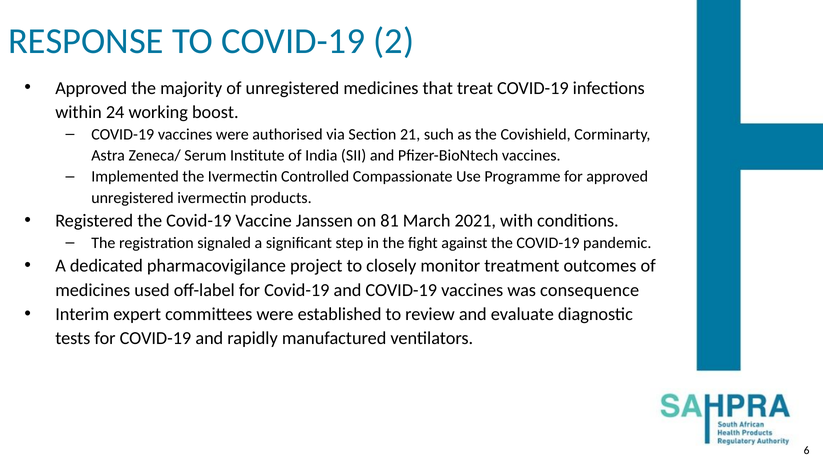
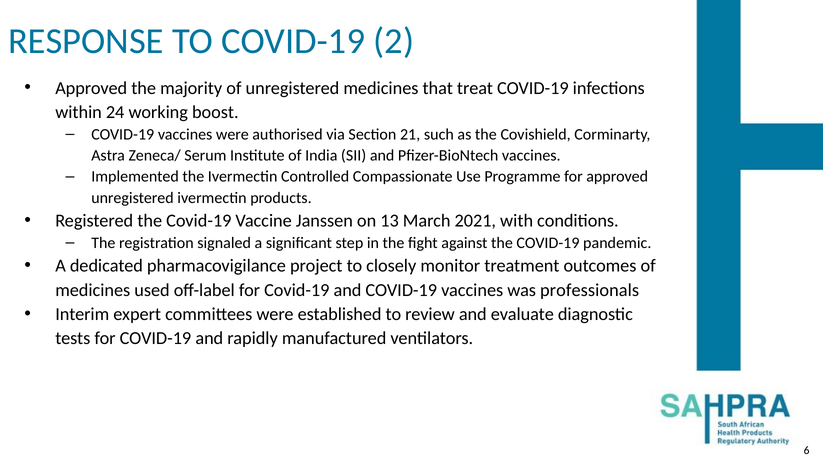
81: 81 -> 13
consequence: consequence -> professionals
